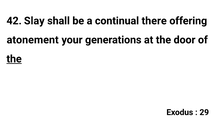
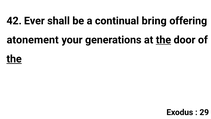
Slay: Slay -> Ever
there: there -> bring
the at (163, 40) underline: none -> present
